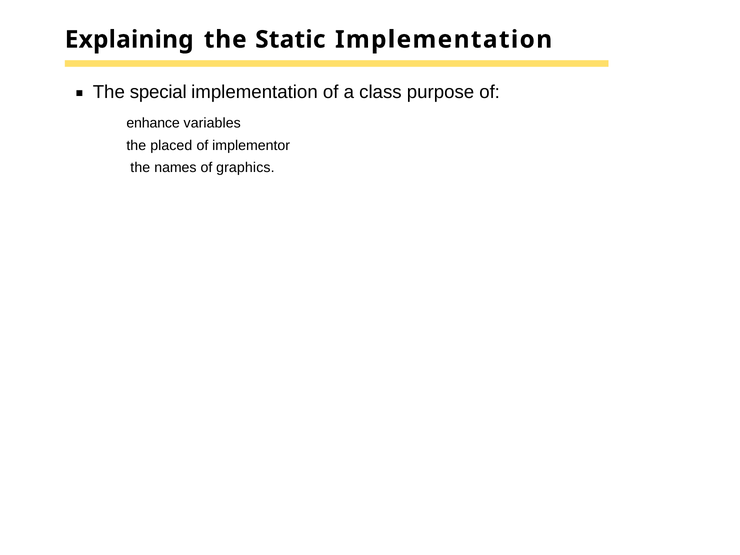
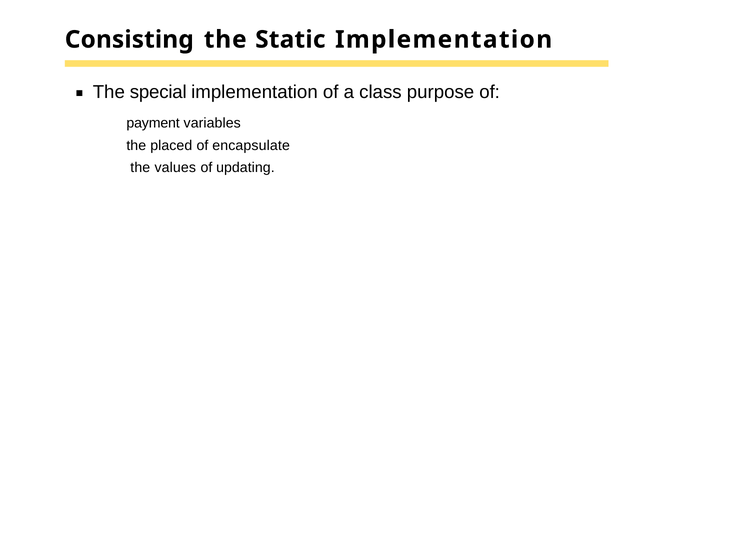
Explaining: Explaining -> Consisting
enhance: enhance -> payment
implementor: implementor -> encapsulate
names: names -> values
graphics: graphics -> updating
